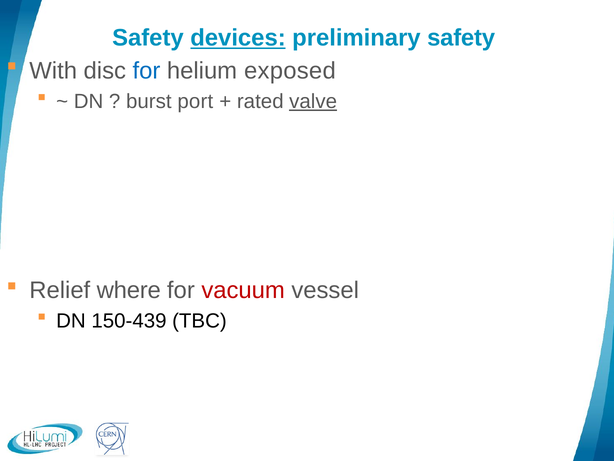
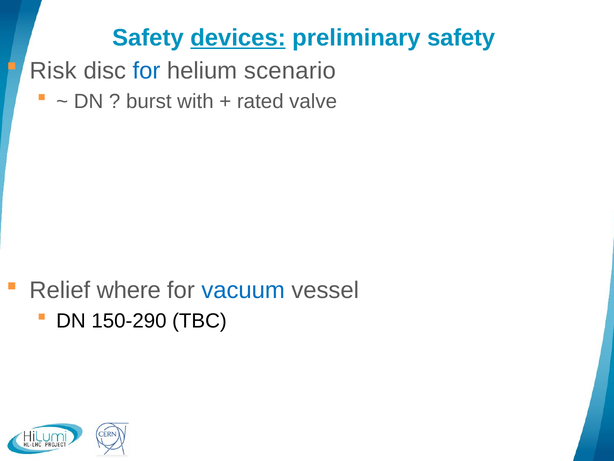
With: With -> Risk
exposed: exposed -> scenario
port: port -> with
valve underline: present -> none
vacuum colour: red -> blue
150-439: 150-439 -> 150-290
